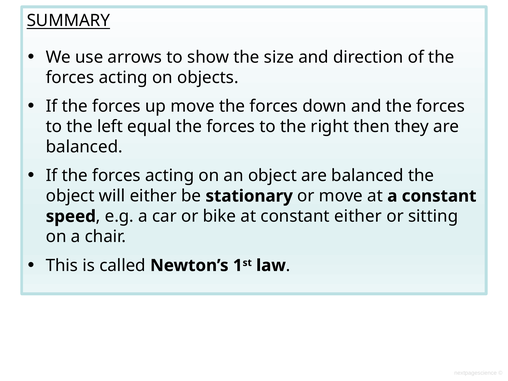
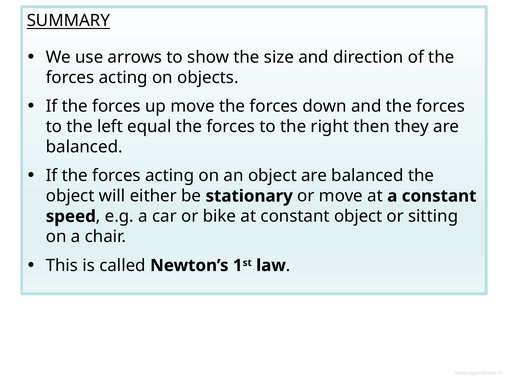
constant either: either -> object
